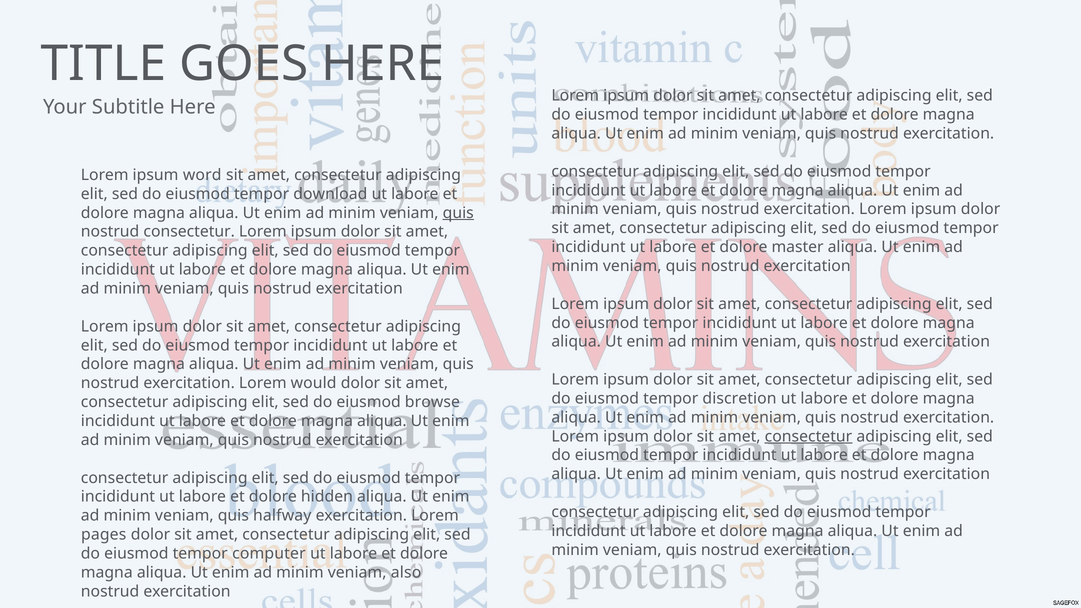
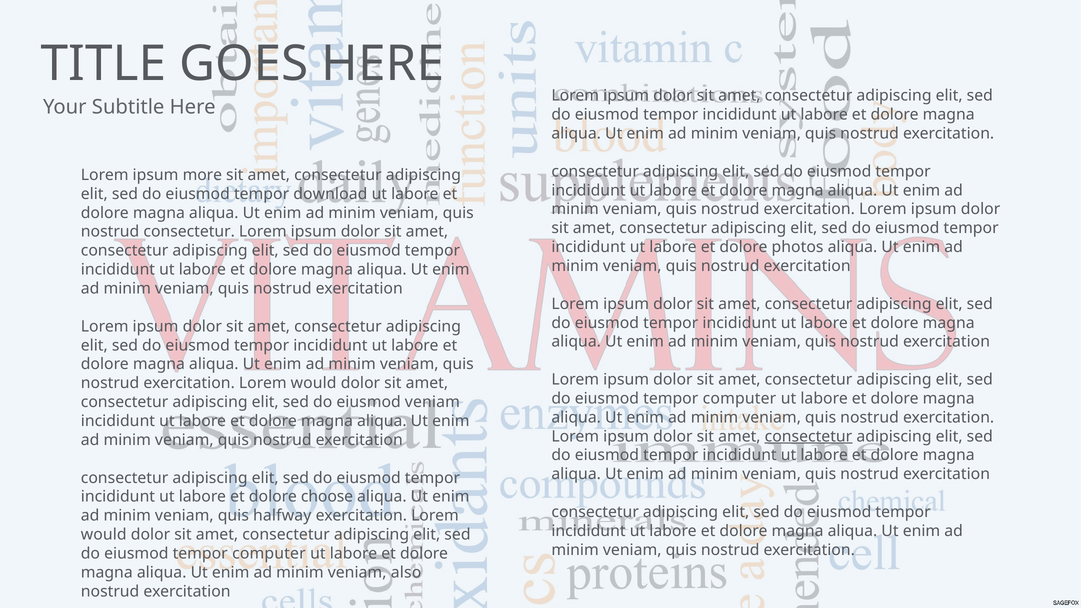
word: word -> more
quis at (458, 213) underline: present -> none
master: master -> photos
discretion at (740, 399): discretion -> computer
eiusmod browse: browse -> veniam
hidden: hidden -> choose
pages at (104, 535): pages -> would
